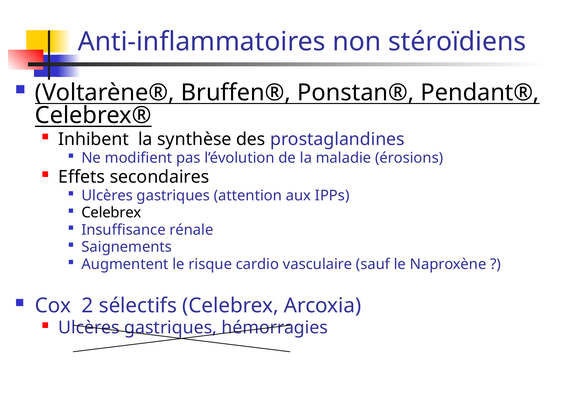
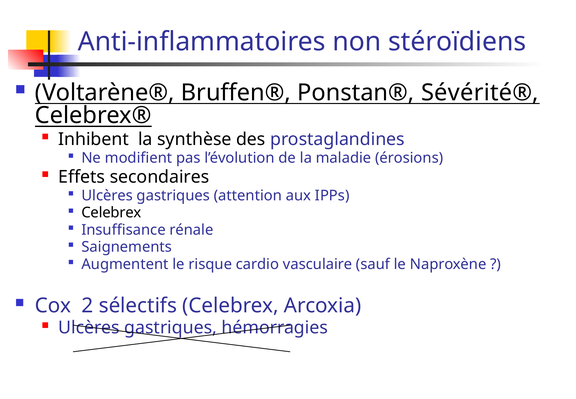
Pendant®: Pendant® -> Sévérité®
